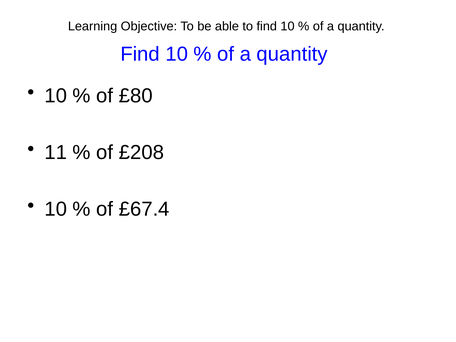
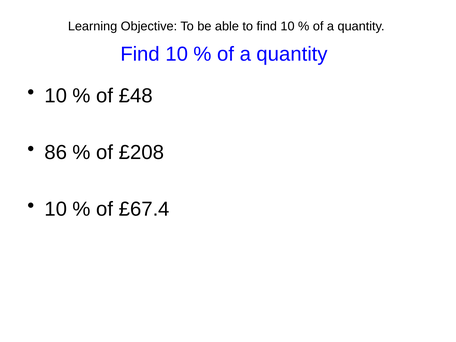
£80: £80 -> £48
11: 11 -> 86
